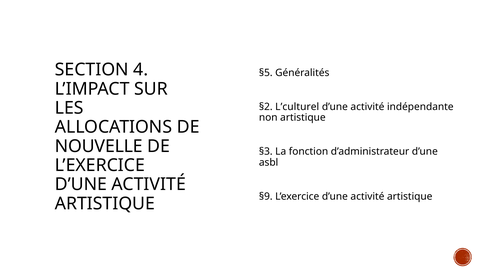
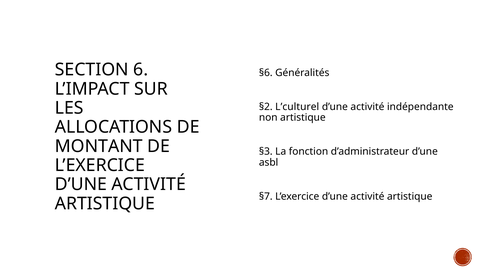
4: 4 -> 6
§5: §5 -> §6
NOUVELLE: NOUVELLE -> MONTANT
§9: §9 -> §7
